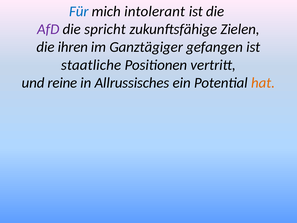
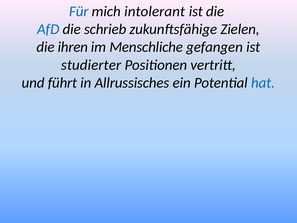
AfD colour: purple -> blue
spricht: spricht -> schrieb
Ganztägiger: Ganztägiger -> Menschliche
staatliche: staatliche -> studierter
reine: reine -> führt
hat colour: orange -> blue
